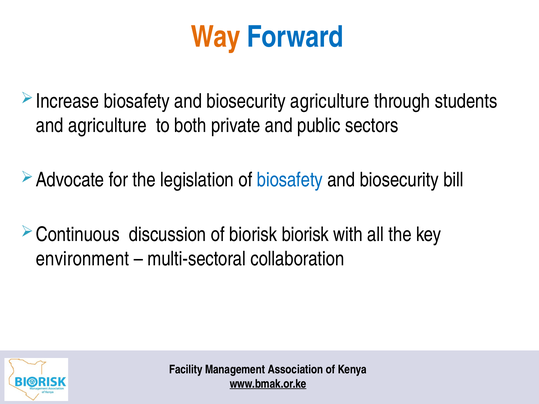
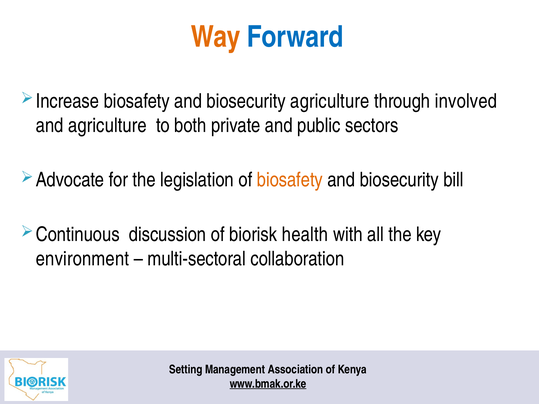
students: students -> involved
biosafety at (290, 180) colour: blue -> orange
biorisk biorisk: biorisk -> health
Facility: Facility -> Setting
